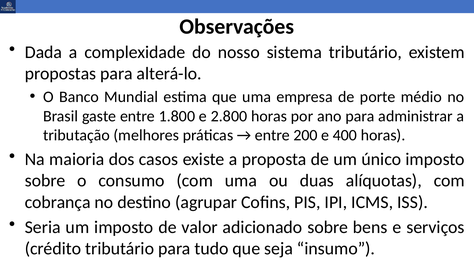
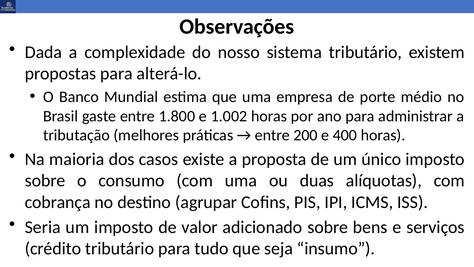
2.800: 2.800 -> 1.002
